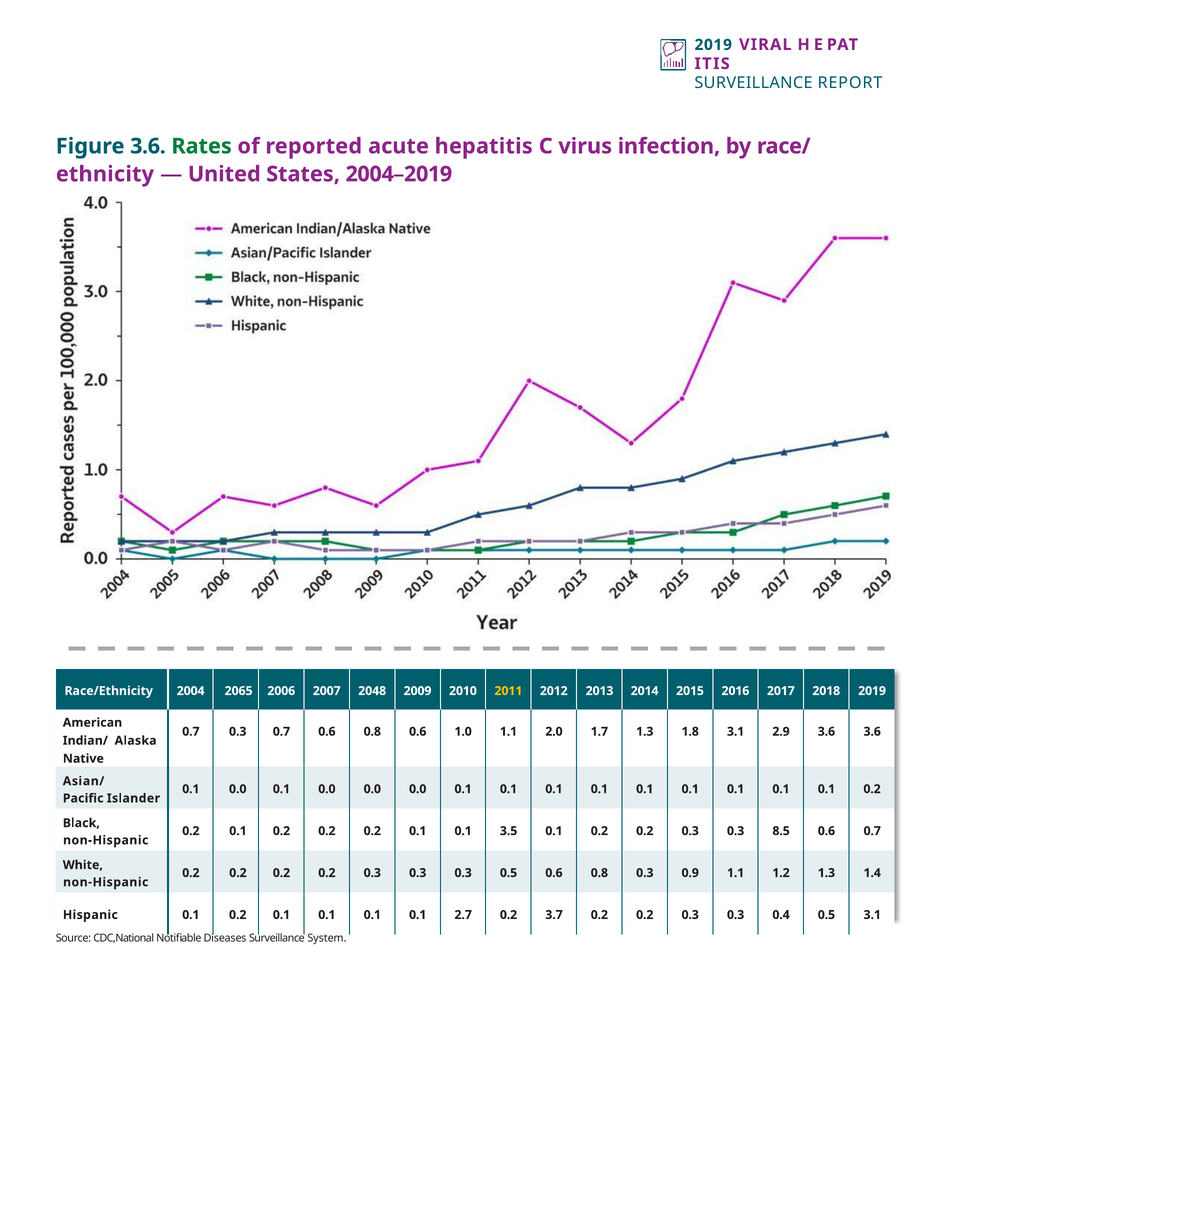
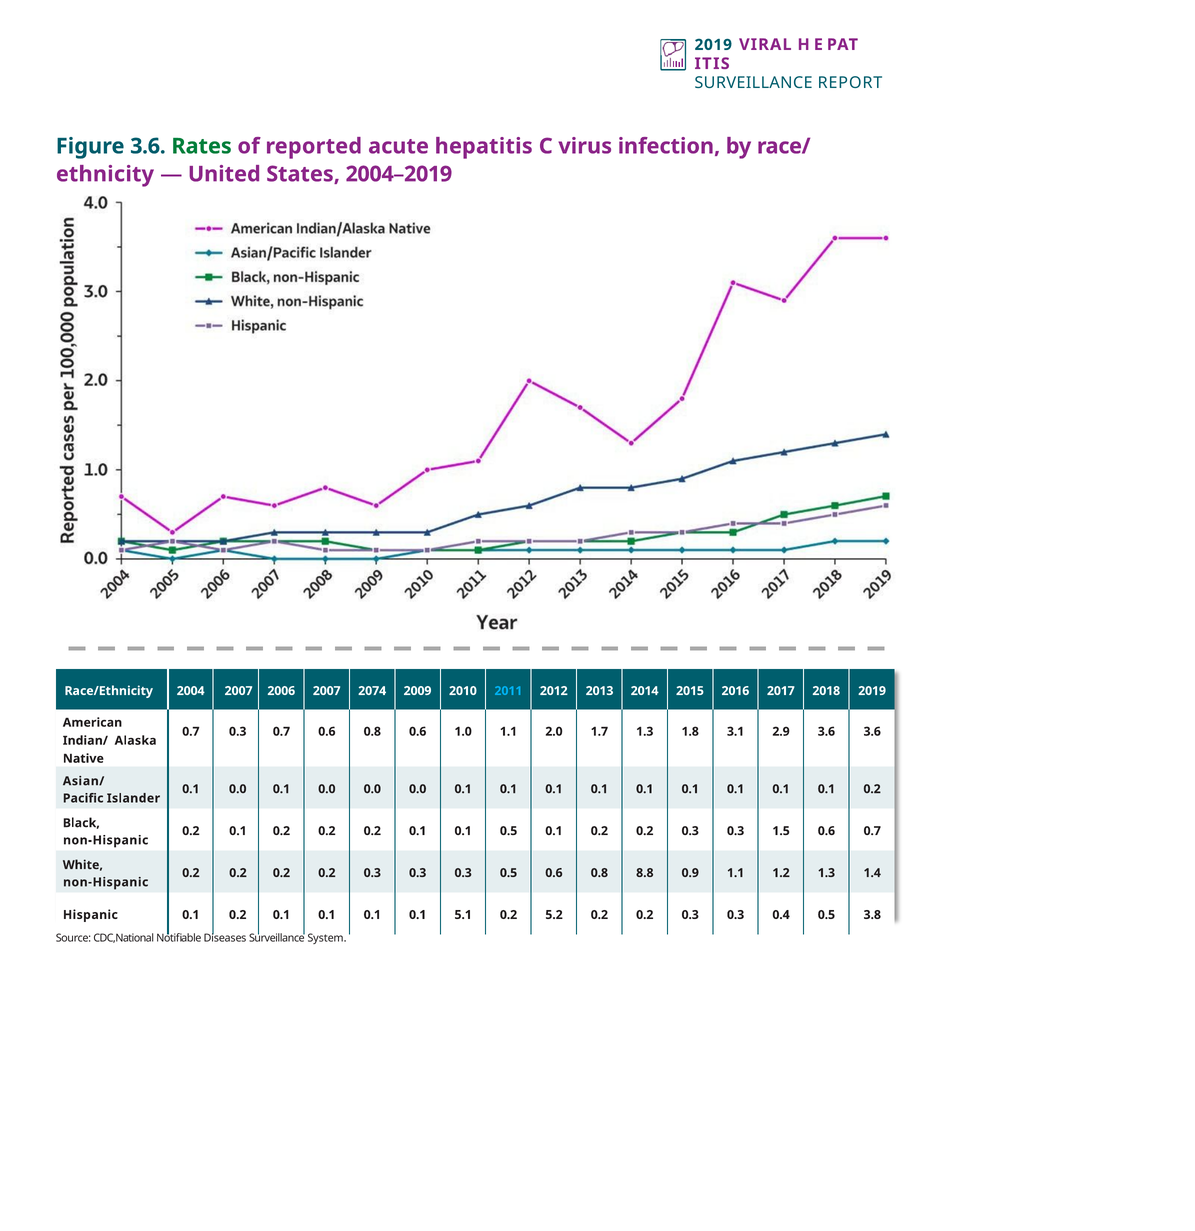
2004 2065: 2065 -> 2007
2048: 2048 -> 2074
2011 colour: yellow -> light blue
0.1 3.5: 3.5 -> 0.5
8.5: 8.5 -> 1.5
0.8 0.3: 0.3 -> 8.8
2.7: 2.7 -> 5.1
3.7: 3.7 -> 5.2
0.5 3.1: 3.1 -> 3.8
